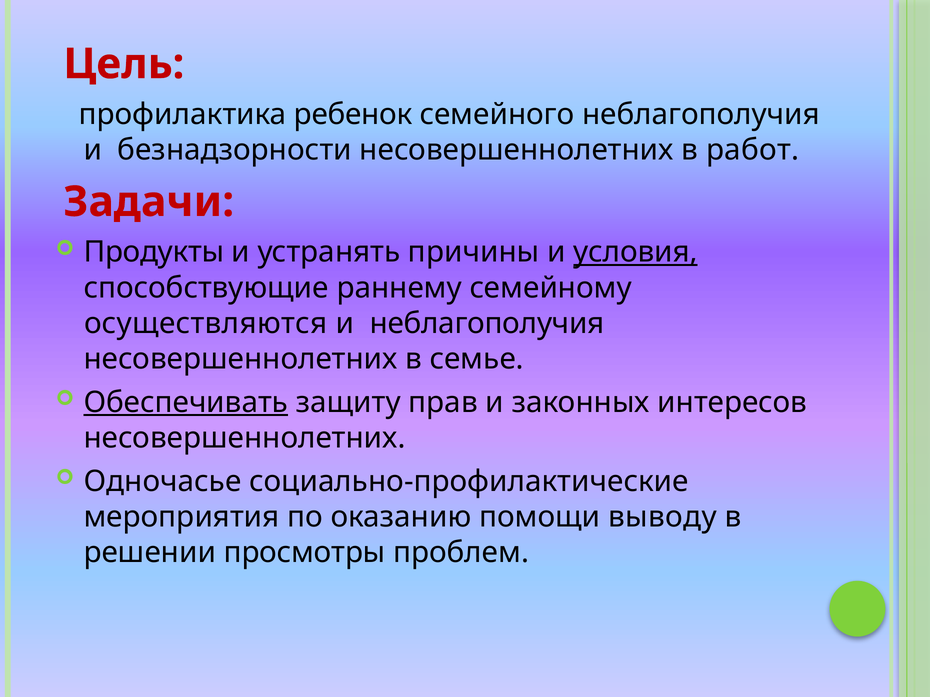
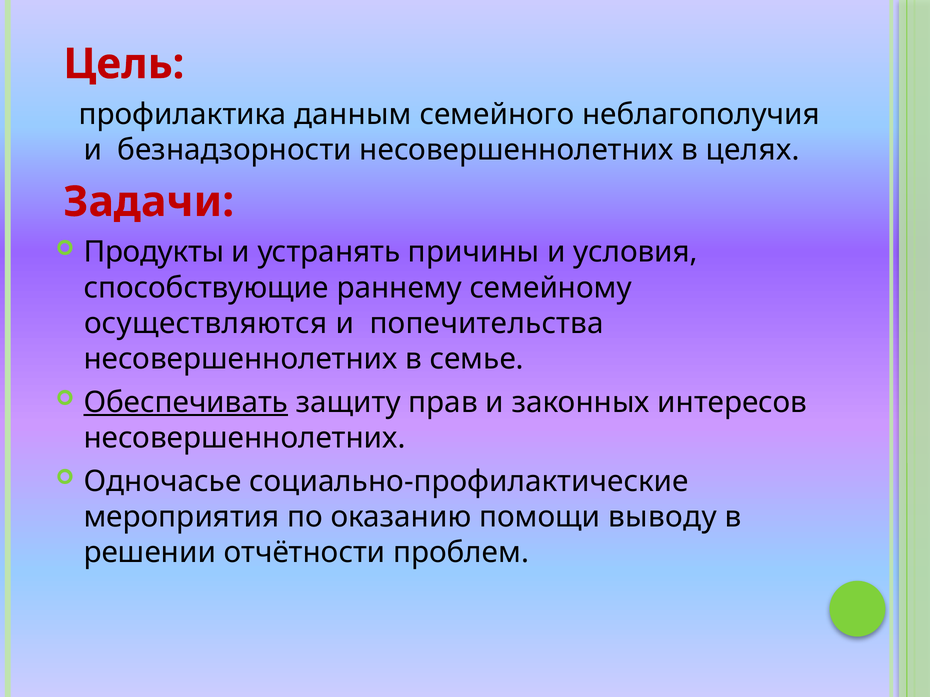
ребенок: ребенок -> данным
работ: работ -> целях
условия underline: present -> none
и неблагополучия: неблагополучия -> попечительства
просмотры: просмотры -> отчётности
